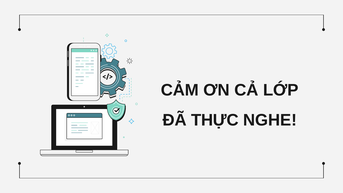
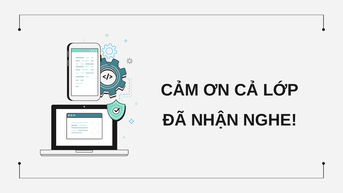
THỰC: THỰC -> NHẬN
